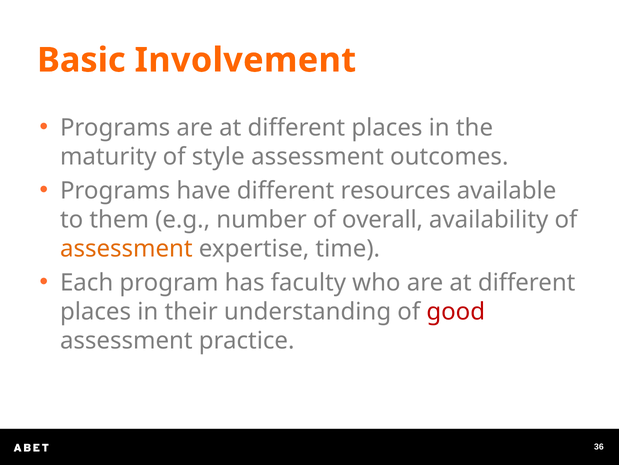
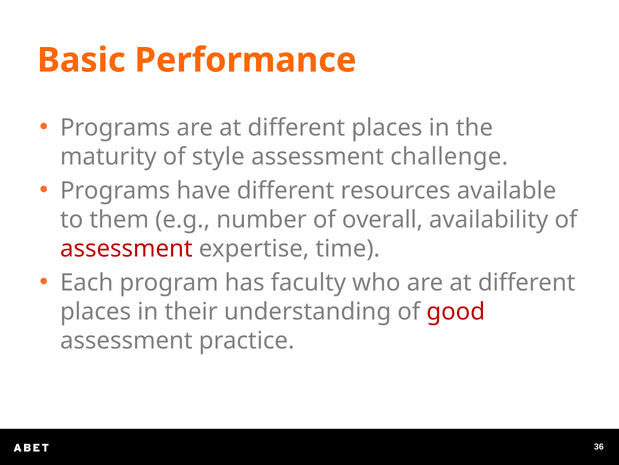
Involvement: Involvement -> Performance
outcomes: outcomes -> challenge
assessment at (126, 248) colour: orange -> red
